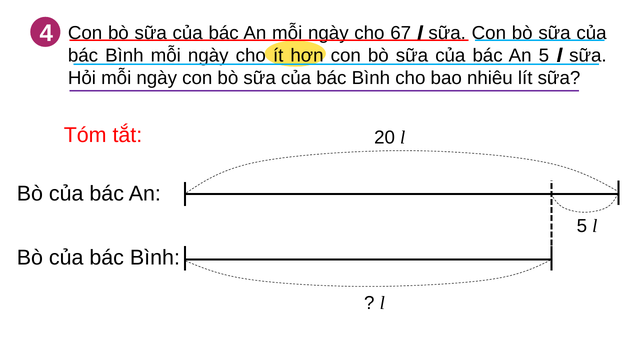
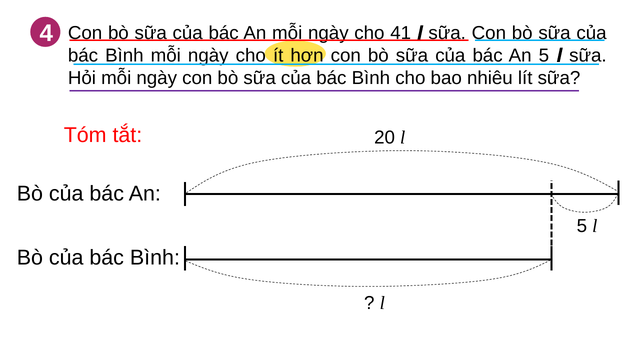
67: 67 -> 41
